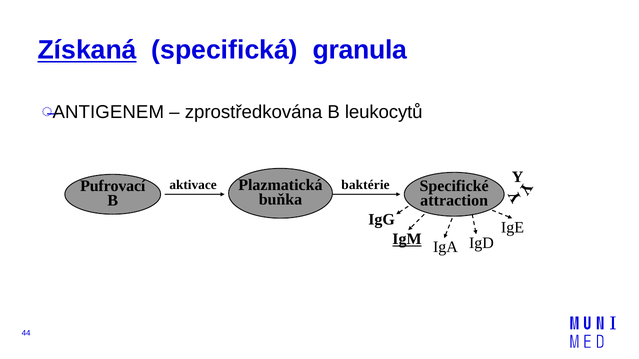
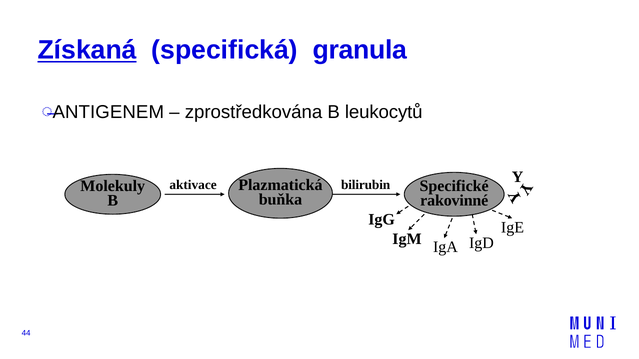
baktérie: baktérie -> bilirubin
Pufrovací: Pufrovací -> Molekuly
attraction: attraction -> rakovinné
IgM underline: present -> none
